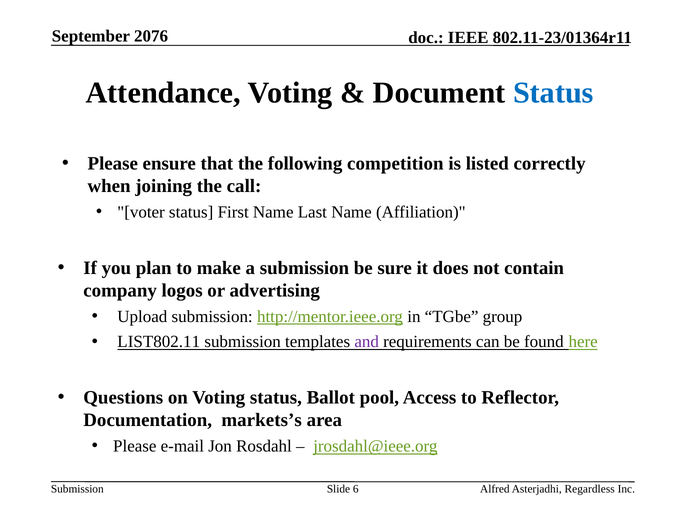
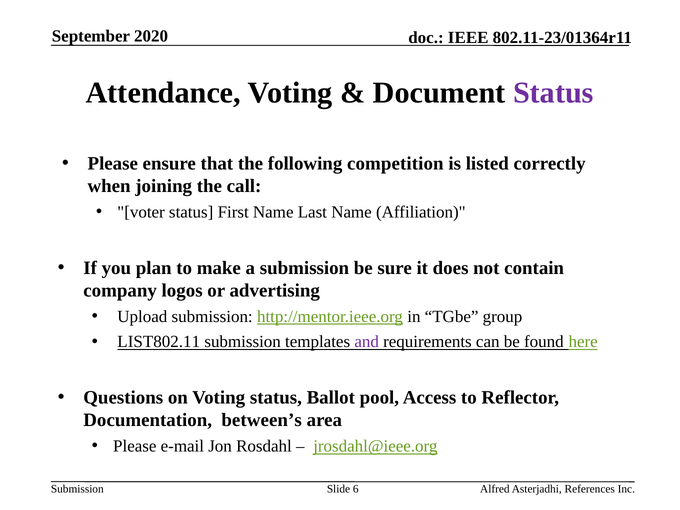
2076: 2076 -> 2020
Status at (553, 93) colour: blue -> purple
markets’s: markets’s -> between’s
Regardless: Regardless -> References
